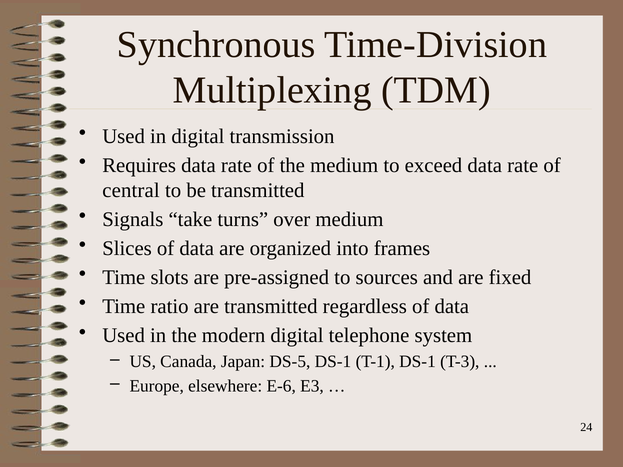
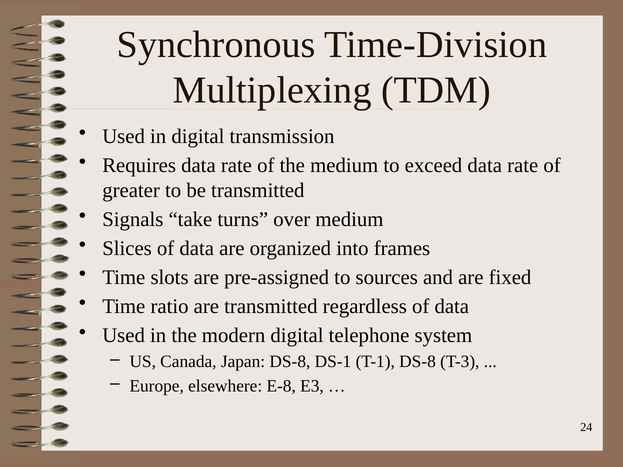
central: central -> greater
Japan DS-5: DS-5 -> DS-8
T-1 DS-1: DS-1 -> DS-8
E-6: E-6 -> E-8
